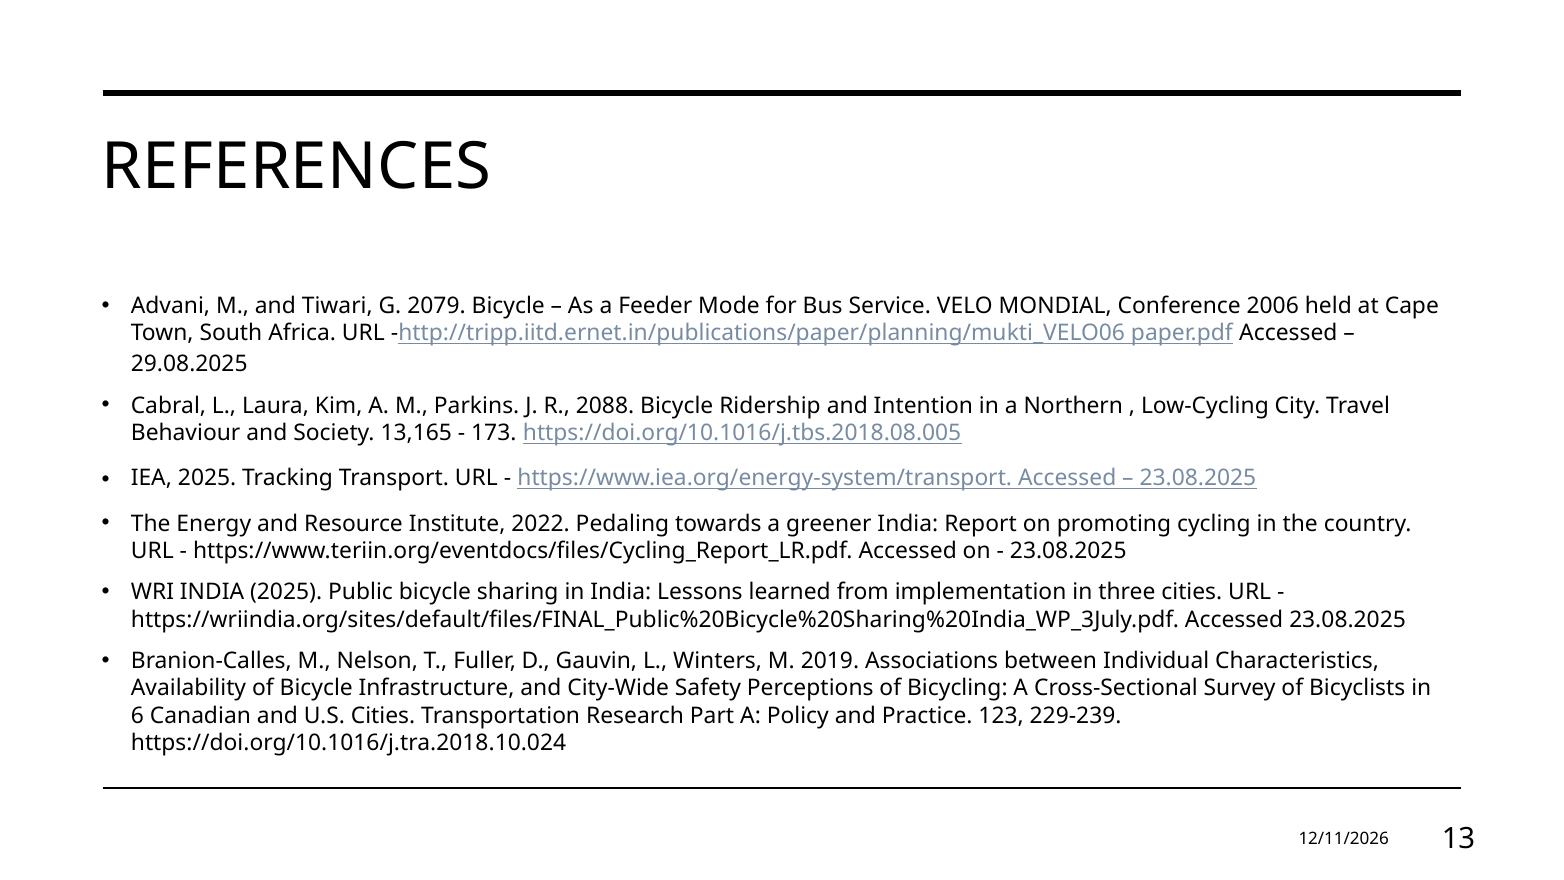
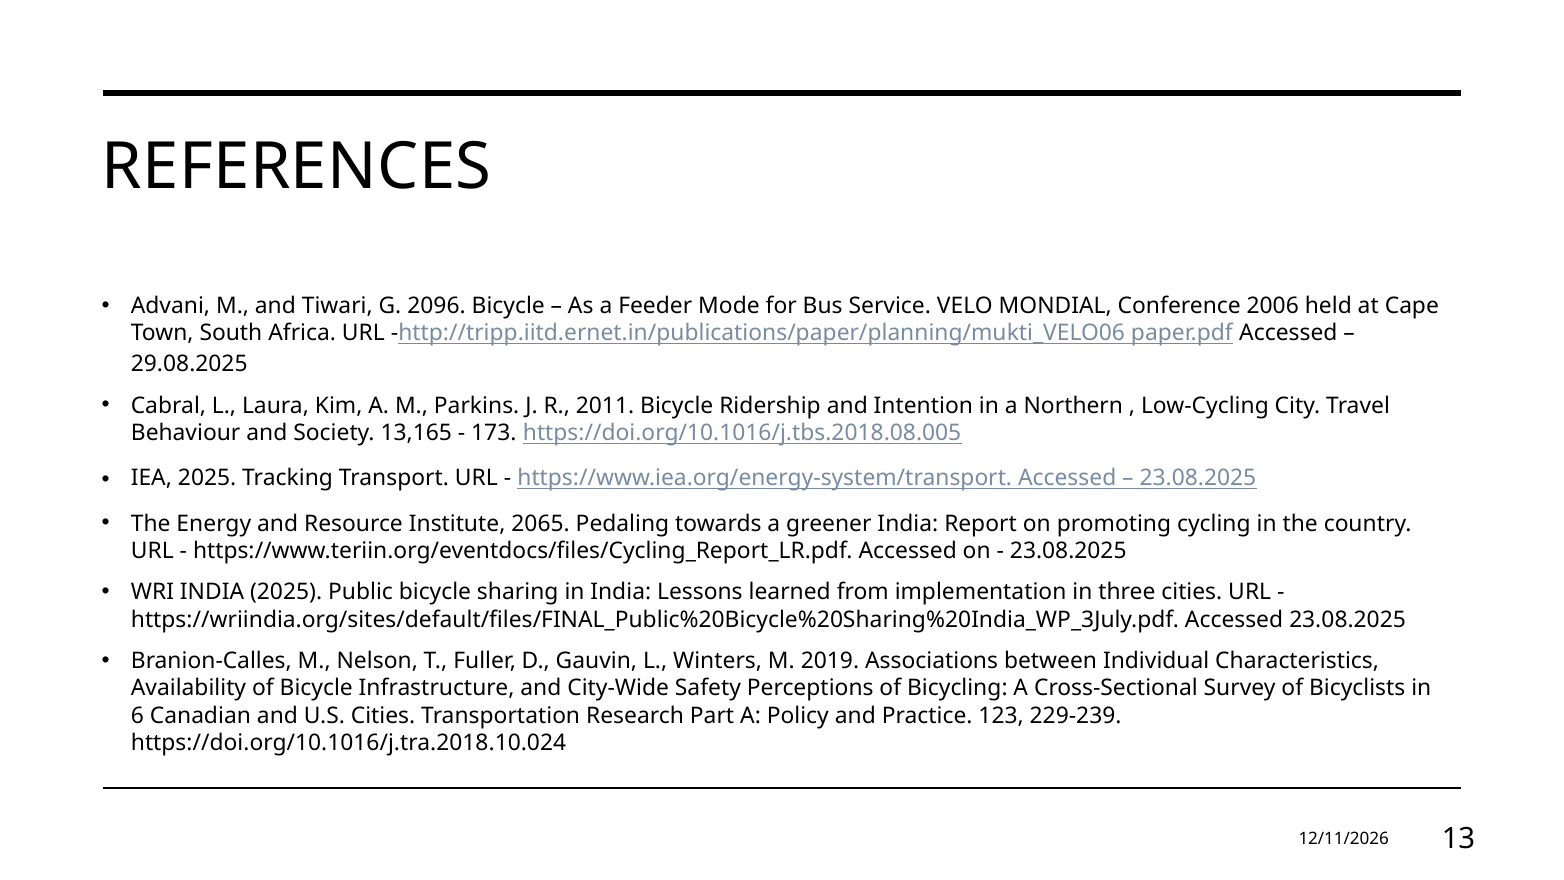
2079: 2079 -> 2096
2088: 2088 -> 2011
2022: 2022 -> 2065
